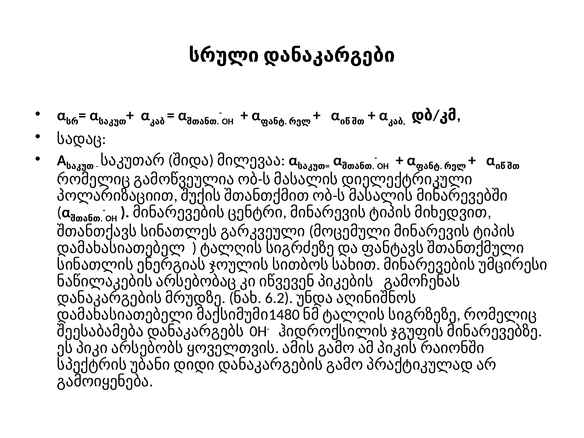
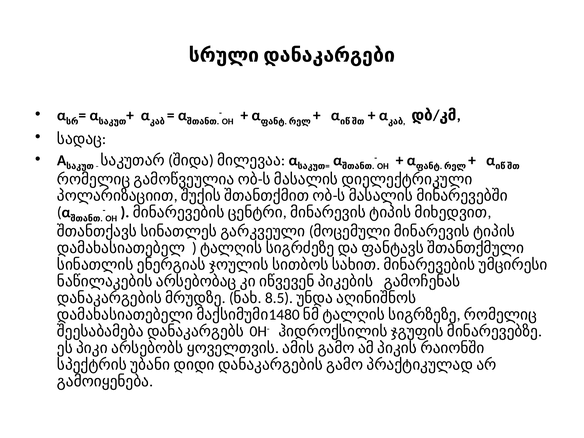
6.2: 6.2 -> 8.5
